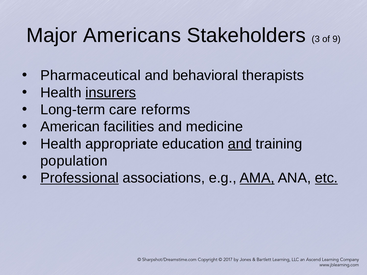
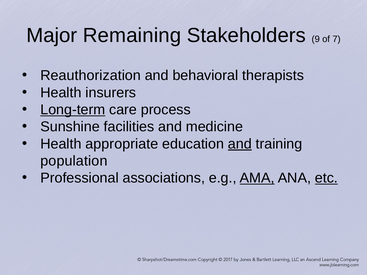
Americans: Americans -> Remaining
3: 3 -> 9
9: 9 -> 7
Pharmaceutical: Pharmaceutical -> Reauthorization
insurers underline: present -> none
Long-term underline: none -> present
reforms: reforms -> process
American: American -> Sunshine
Professional underline: present -> none
